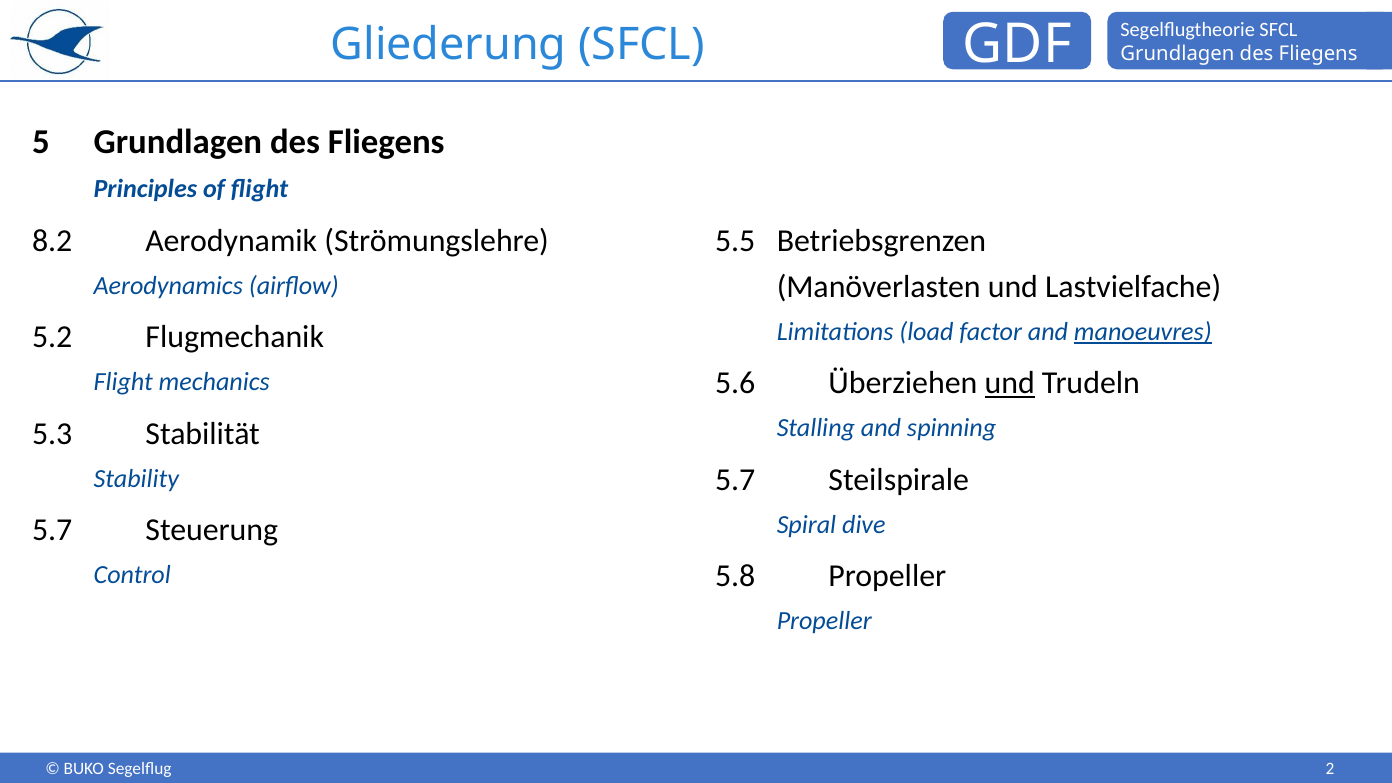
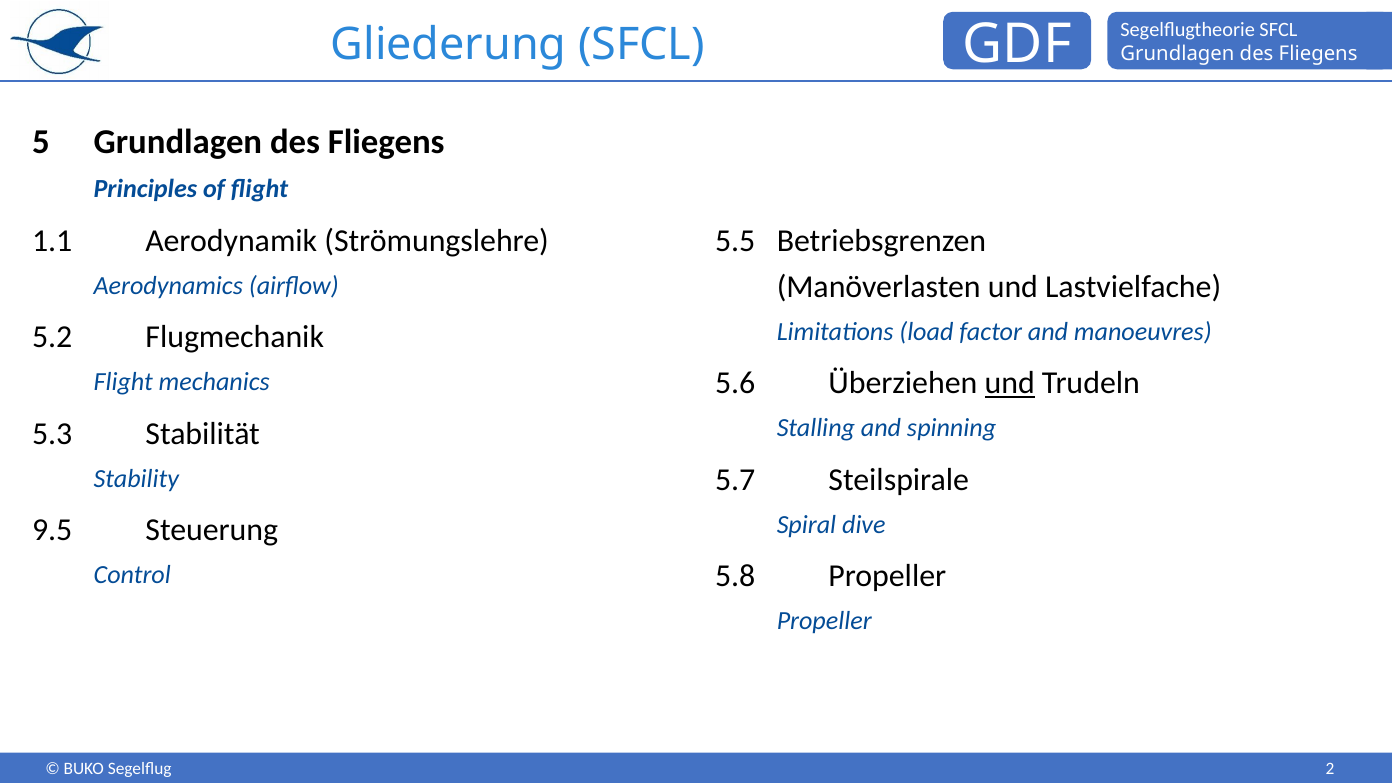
8.2: 8.2 -> 1.1
manoeuvres underline: present -> none
5.7 at (52, 530): 5.7 -> 9.5
